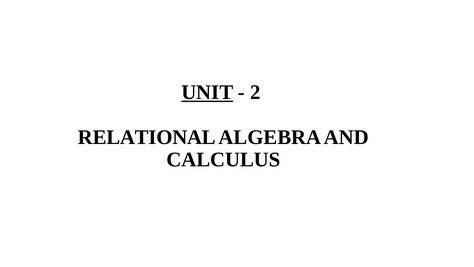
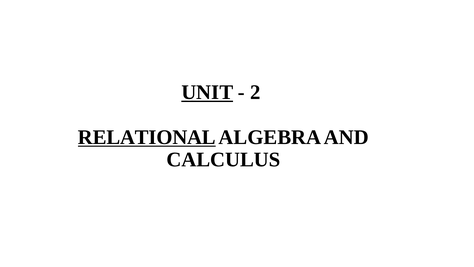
RELATIONAL underline: none -> present
